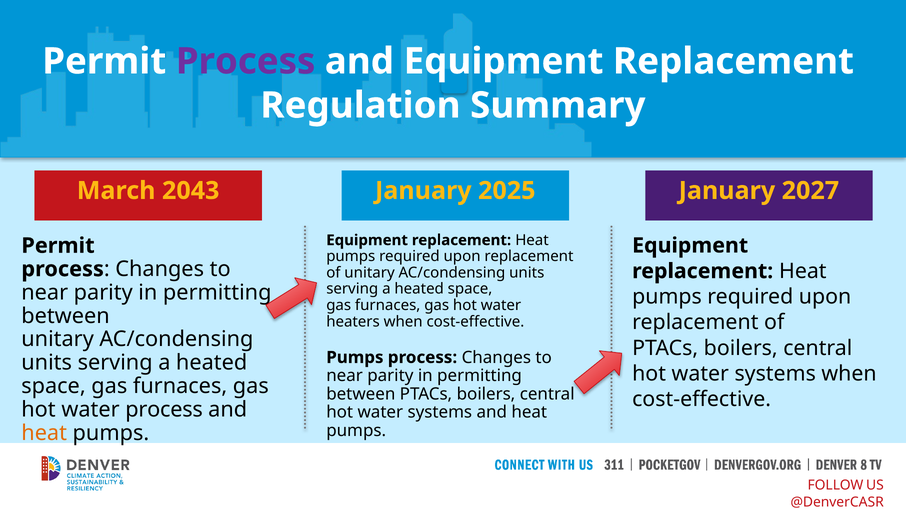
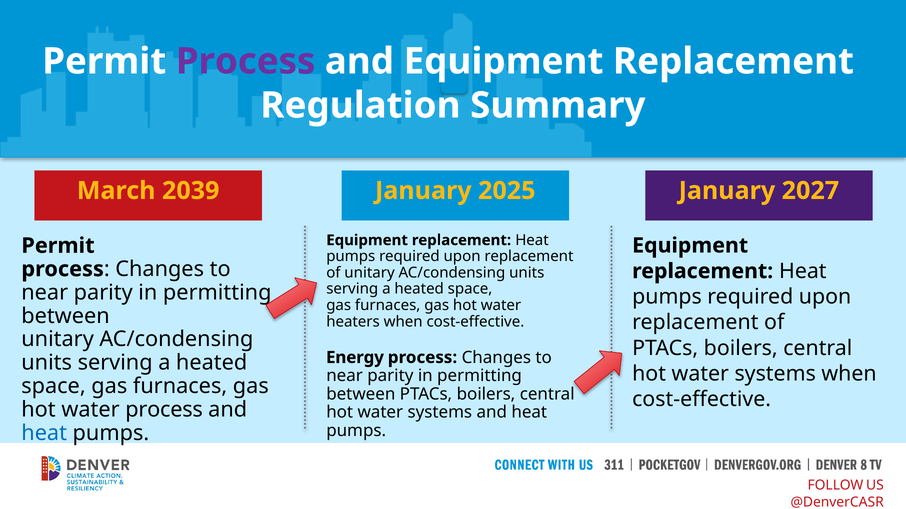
2043: 2043 -> 2039
Pumps at (355, 358): Pumps -> Energy
heat at (44, 433) colour: orange -> blue
